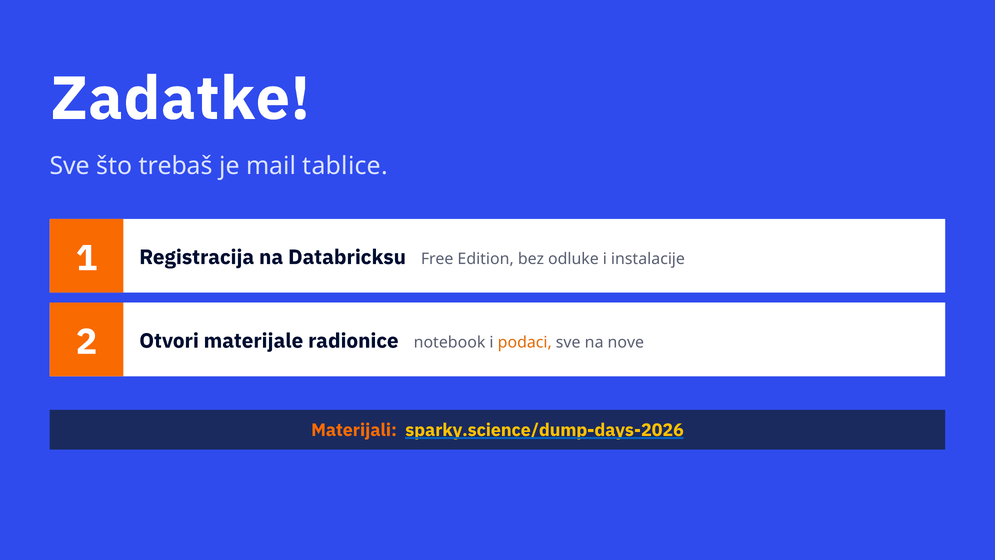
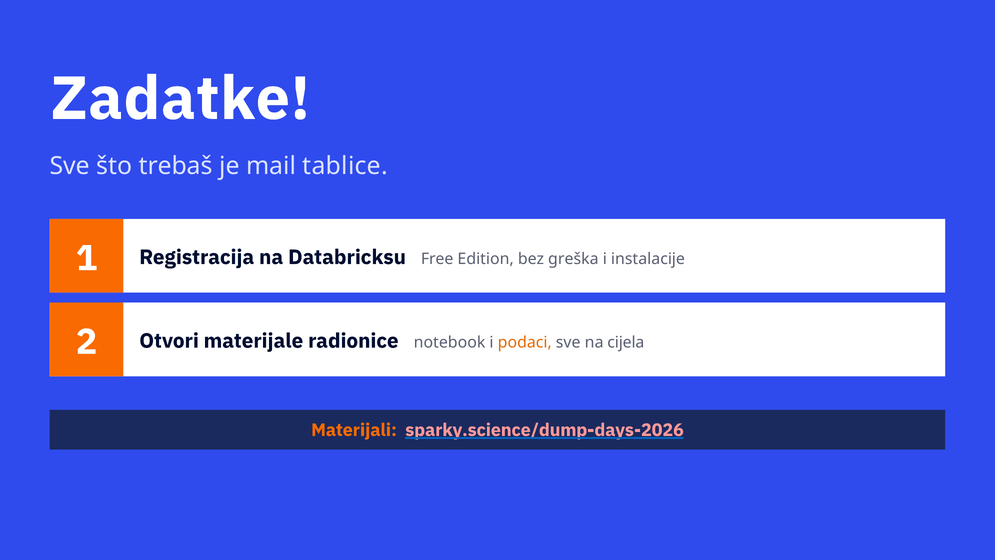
odluke: odluke -> greška
nove: nove -> cijela
sparky.science/dump-days-2026 colour: yellow -> pink
